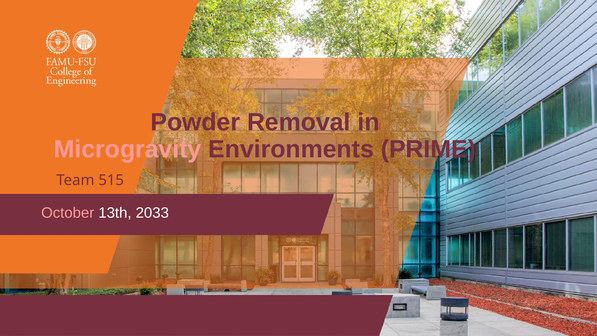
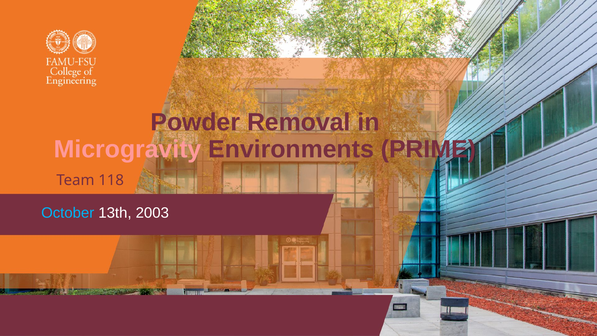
515: 515 -> 118
October colour: pink -> light blue
2033: 2033 -> 2003
